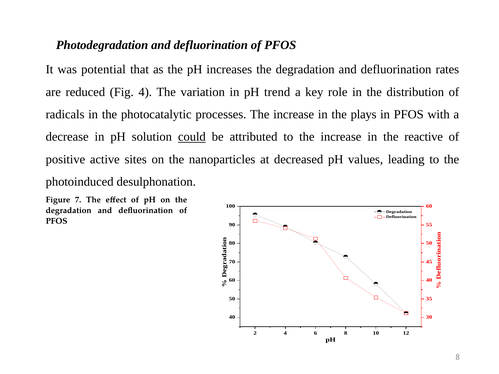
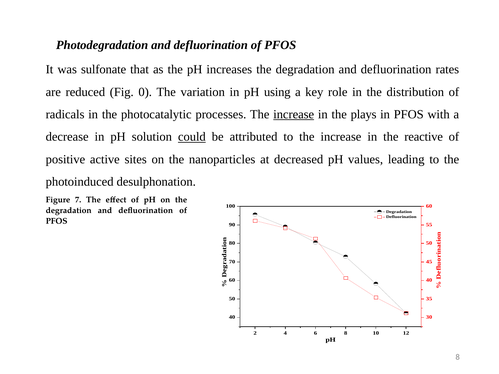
potential: potential -> sulfonate
Fig 4: 4 -> 0
trend: trend -> using
increase at (294, 114) underline: none -> present
